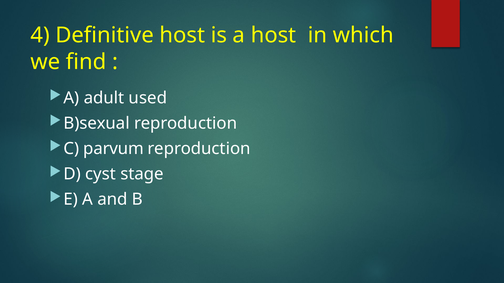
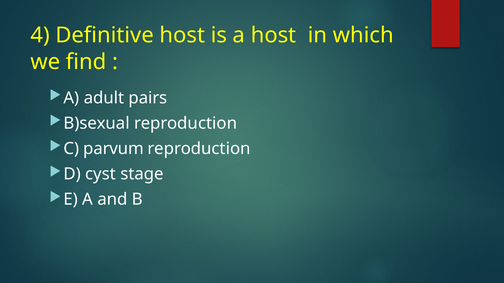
used: used -> pairs
